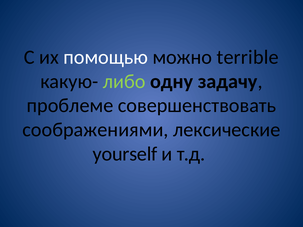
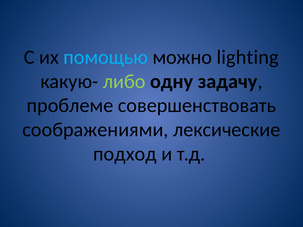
помощью colour: white -> light blue
terrible: terrible -> lighting
yourself: yourself -> подход
